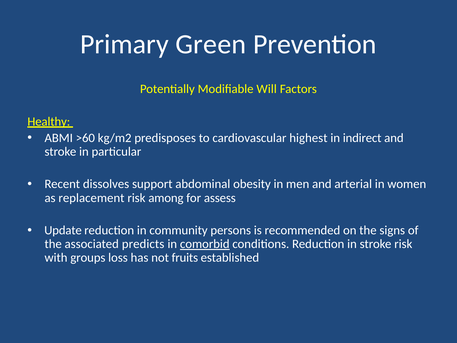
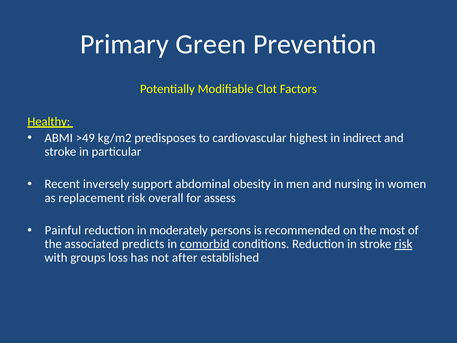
Will: Will -> Clot
>60: >60 -> >49
dissolves: dissolves -> inversely
arterial: arterial -> nursing
among: among -> overall
Update: Update -> Painful
community: community -> moderately
signs: signs -> most
risk at (403, 244) underline: none -> present
fruits: fruits -> after
